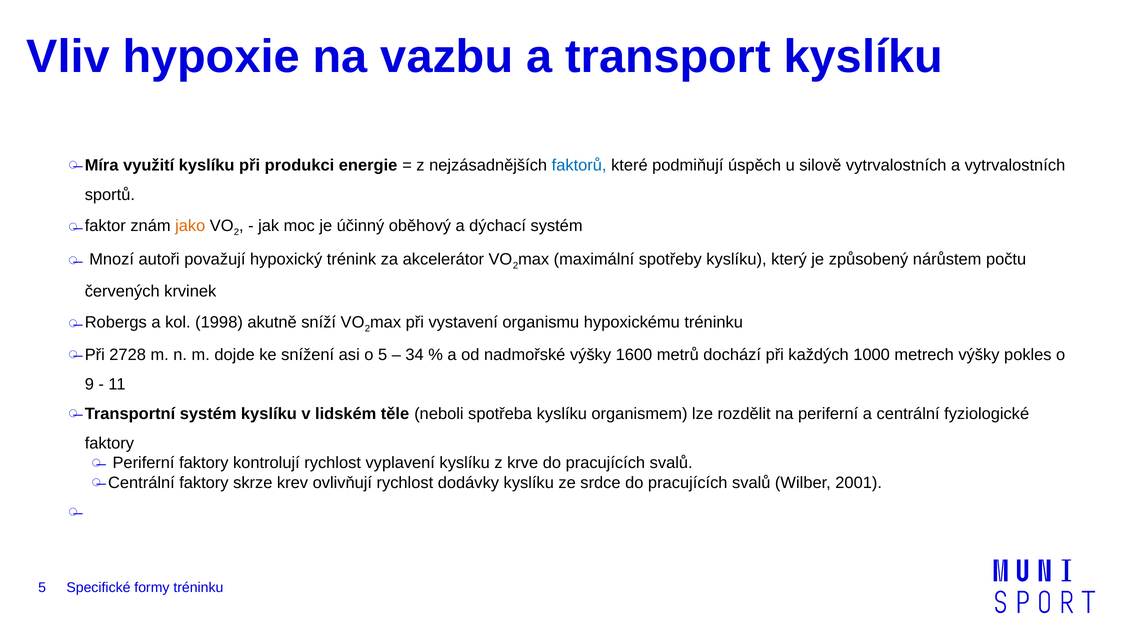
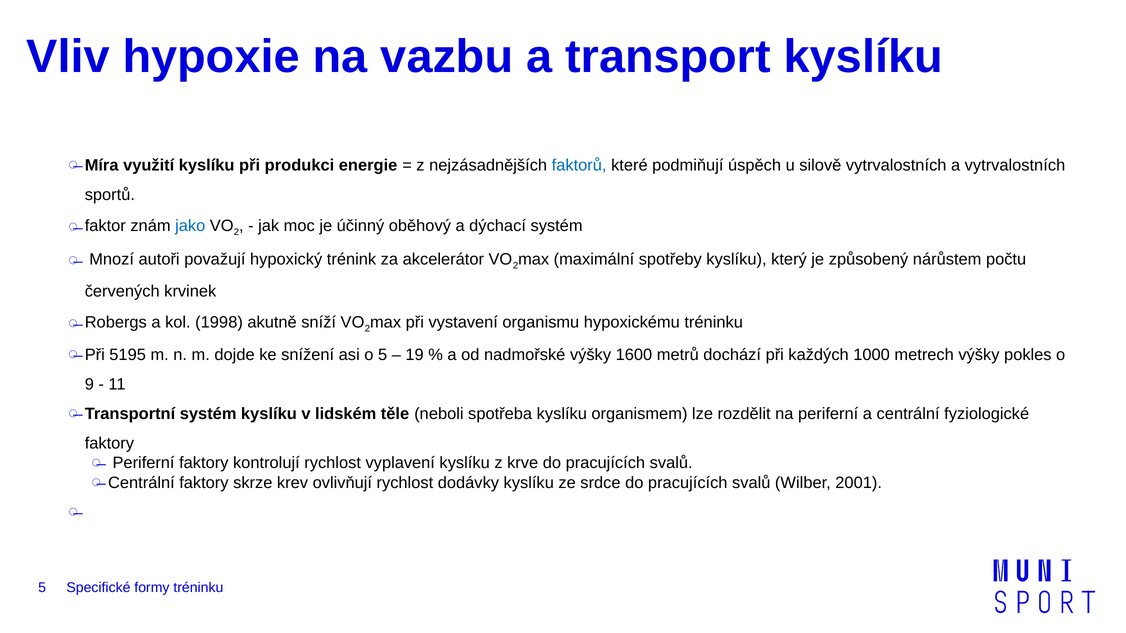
jako colour: orange -> blue
2728: 2728 -> 5195
34: 34 -> 19
